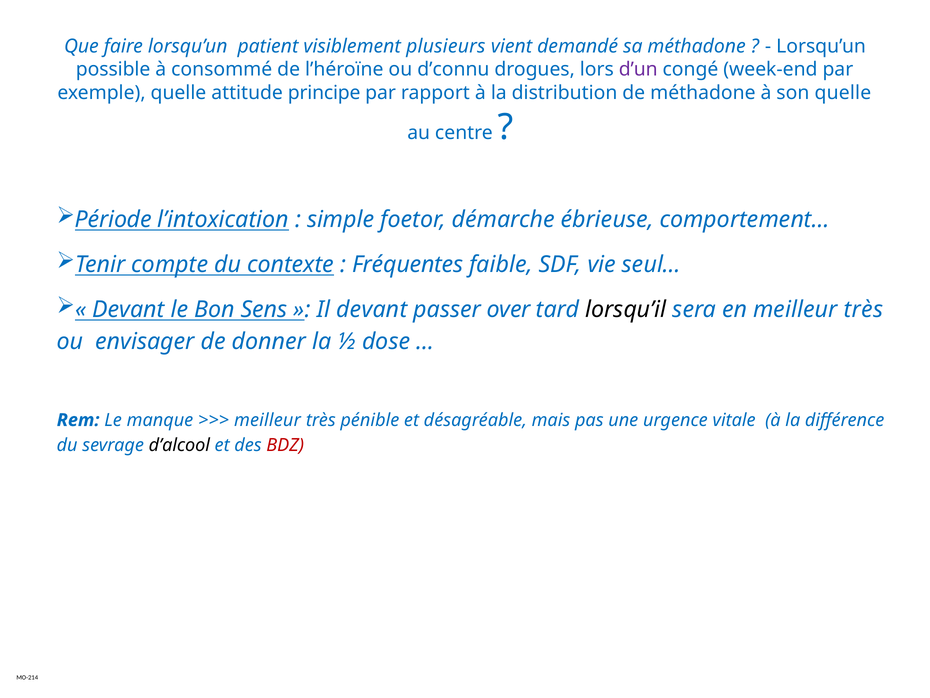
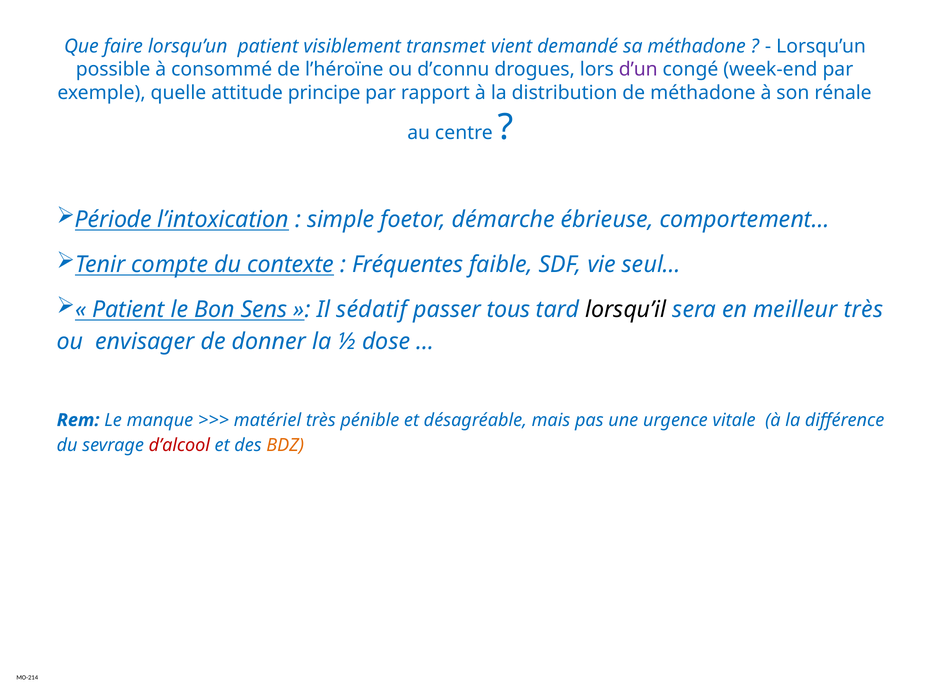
plusieurs: plusieurs -> transmet
son quelle: quelle -> rénale
Devant at (128, 309): Devant -> Patient
Il devant: devant -> sédatif
over: over -> tous
meilleur at (267, 420): meilleur -> matériel
d’alcool colour: black -> red
BDZ colour: red -> orange
